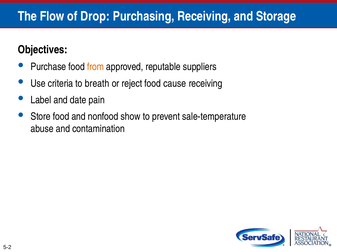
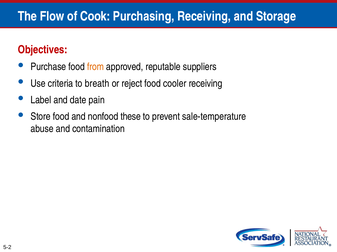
Drop: Drop -> Cook
Objectives colour: black -> red
cause: cause -> cooler
show: show -> these
